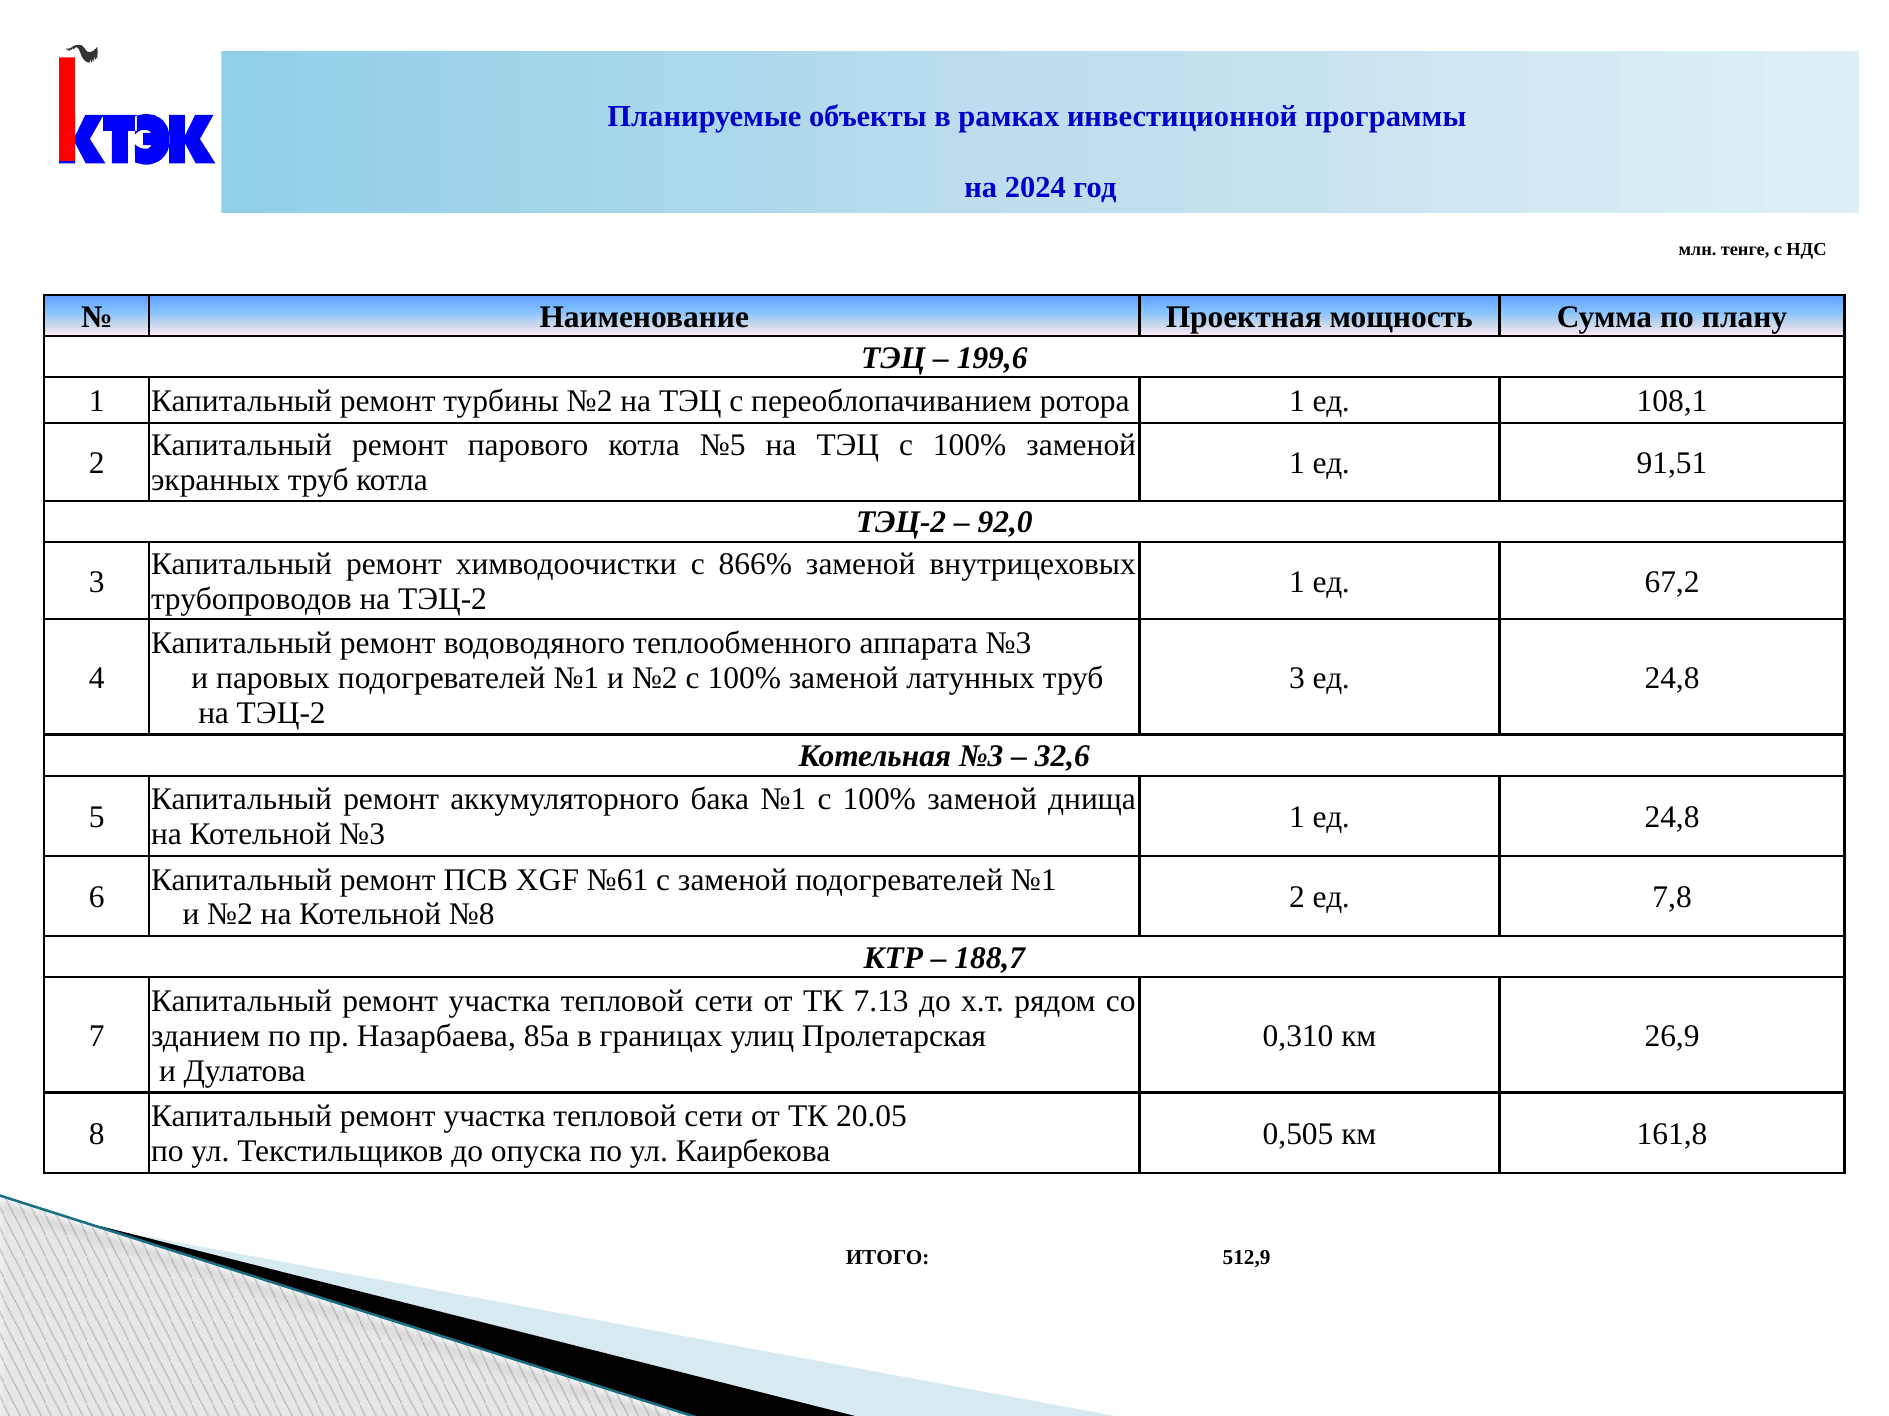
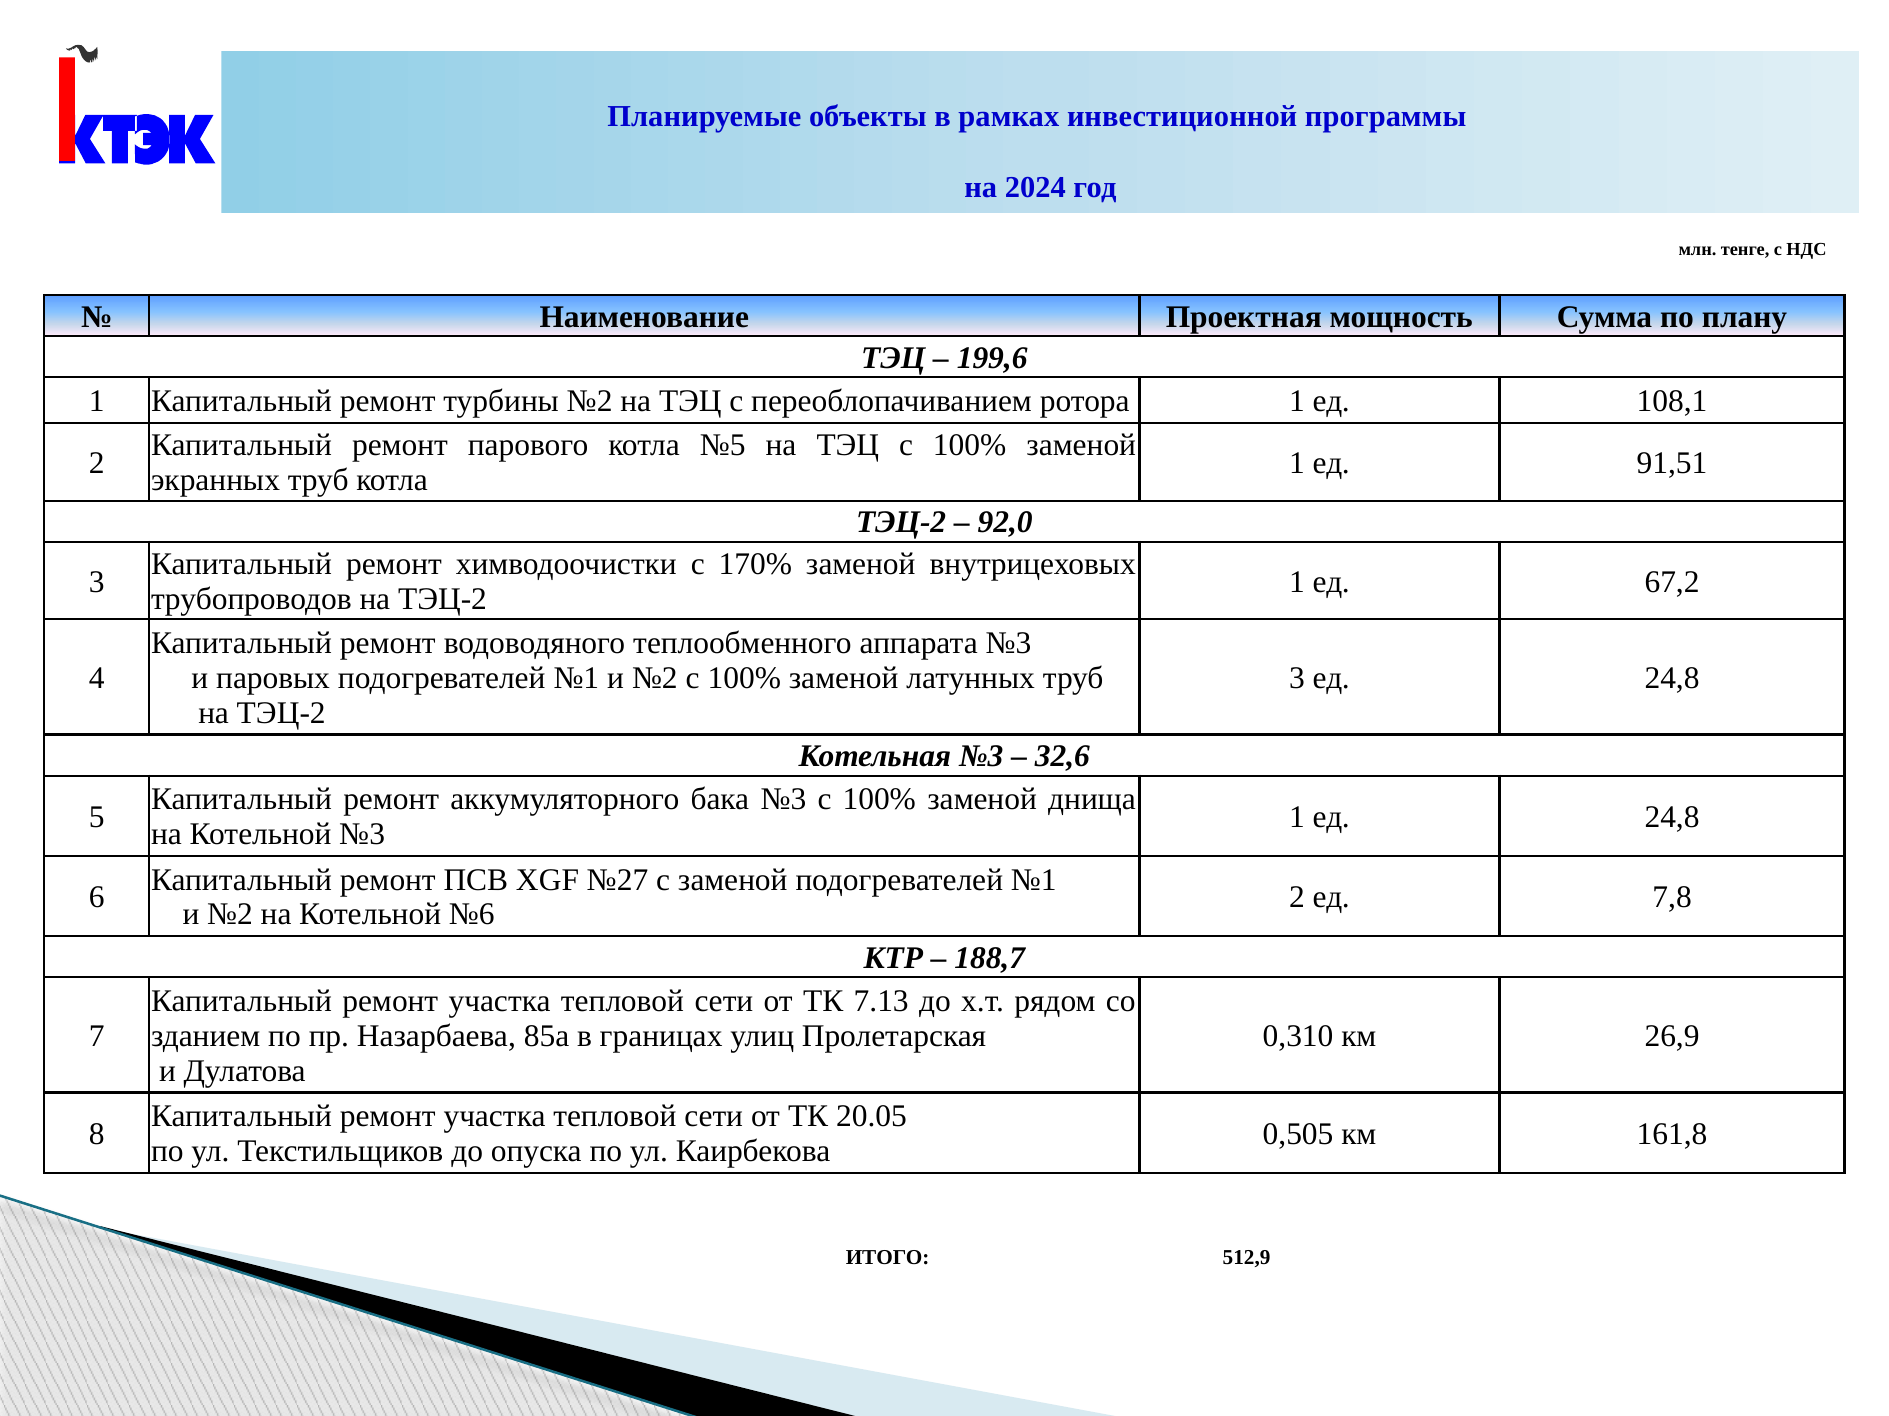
866%: 866% -> 170%
бака №1: №1 -> №3
№61: №61 -> №27
№8: №8 -> №6
